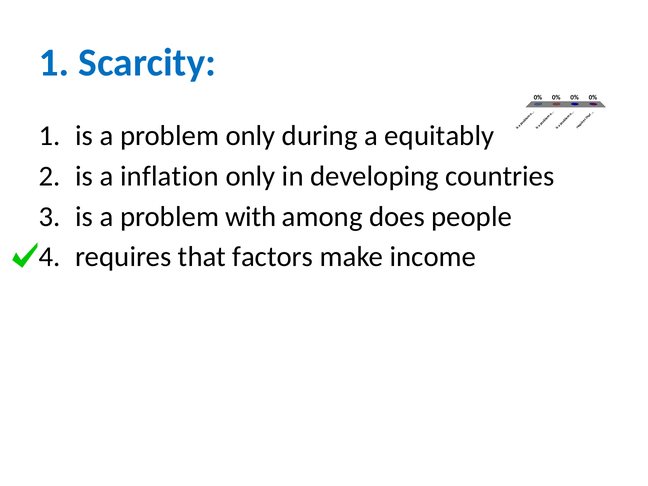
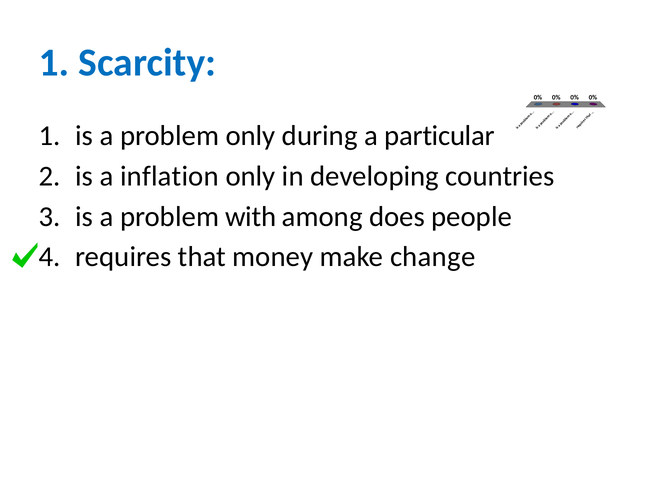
equitably: equitably -> particular
factors: factors -> money
income: income -> change
